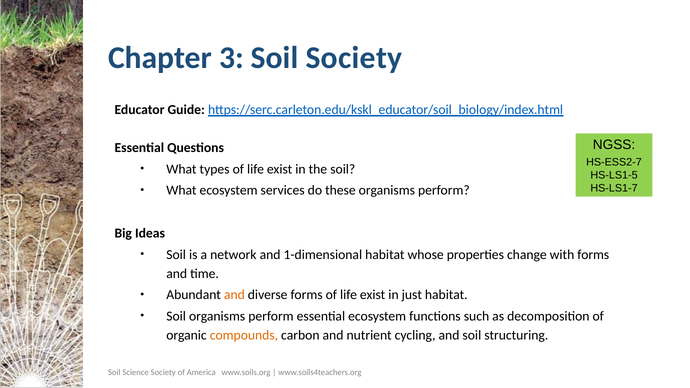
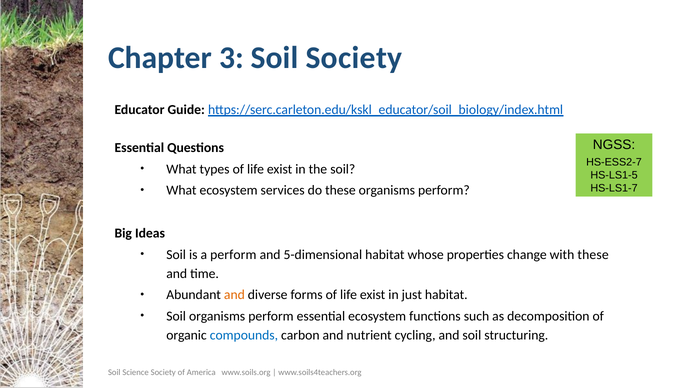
a network: network -> perform
1-dimensional: 1-dimensional -> 5-dimensional
with forms: forms -> these
compounds colour: orange -> blue
